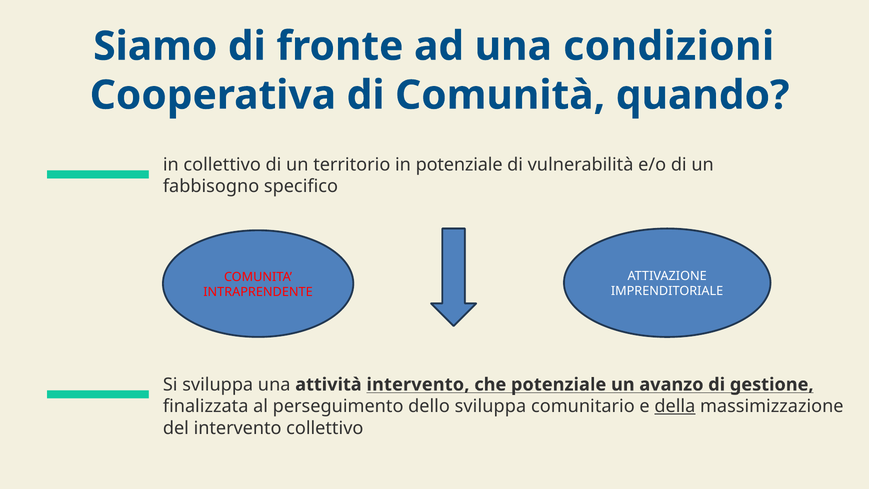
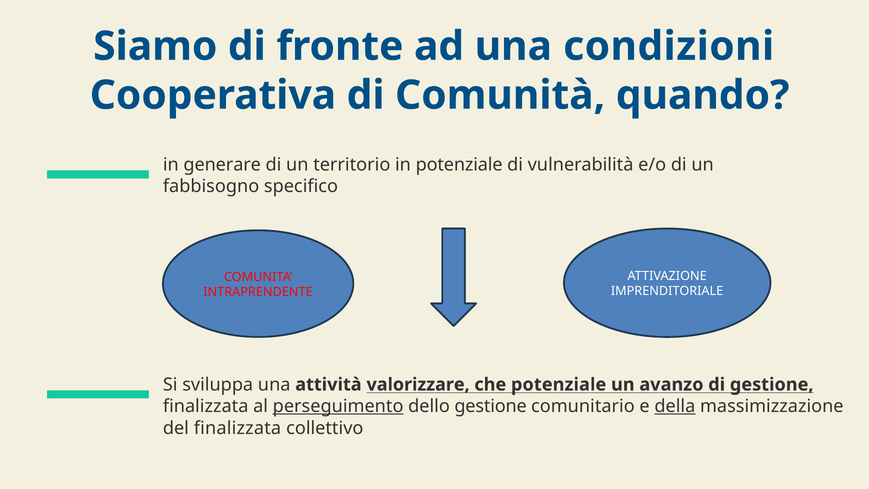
in collettivo: collettivo -> generare
attività intervento: intervento -> valorizzare
perseguimento underline: none -> present
dello sviluppa: sviluppa -> gestione
del intervento: intervento -> finalizzata
